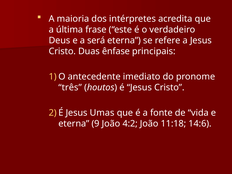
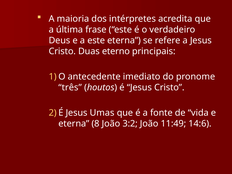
a será: será -> este
ênfase: ênfase -> eterno
9: 9 -> 8
4:2: 4:2 -> 3:2
11:18: 11:18 -> 11:49
